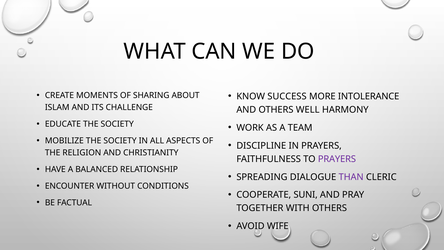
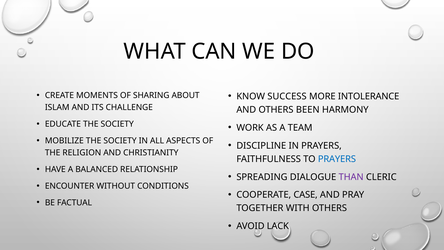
WELL: WELL -> BEEN
PRAYERS at (337, 159) colour: purple -> blue
SUNI: SUNI -> CASE
WIFE: WIFE -> LACK
